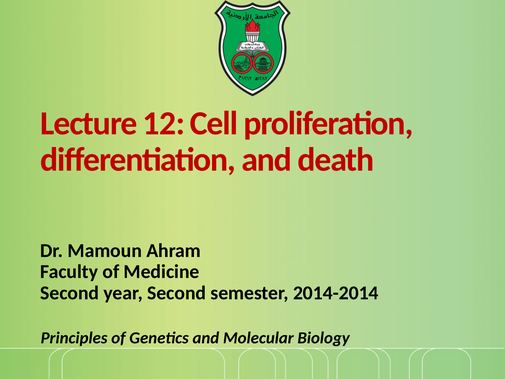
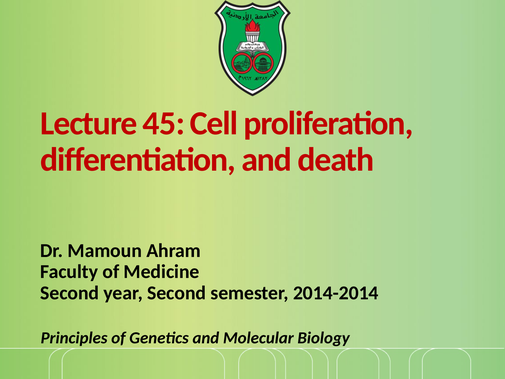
12: 12 -> 45
